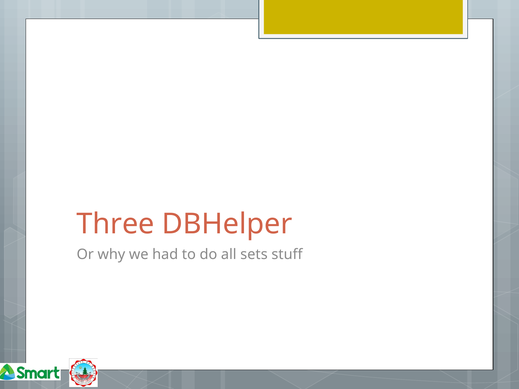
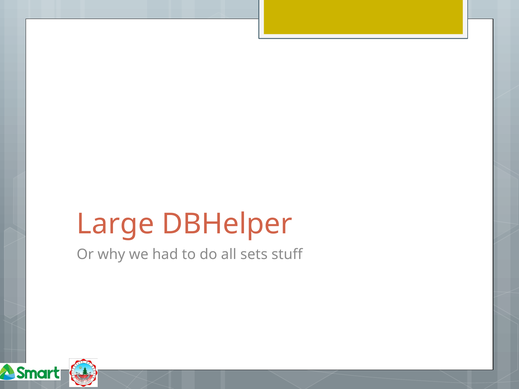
Three: Three -> Large
